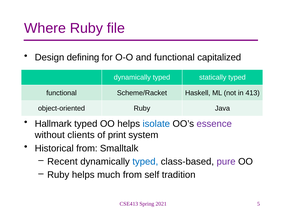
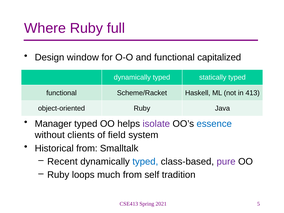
file: file -> full
defining: defining -> window
Hallmark: Hallmark -> Manager
isolate colour: blue -> purple
essence colour: purple -> blue
print: print -> field
Ruby helps: helps -> loops
